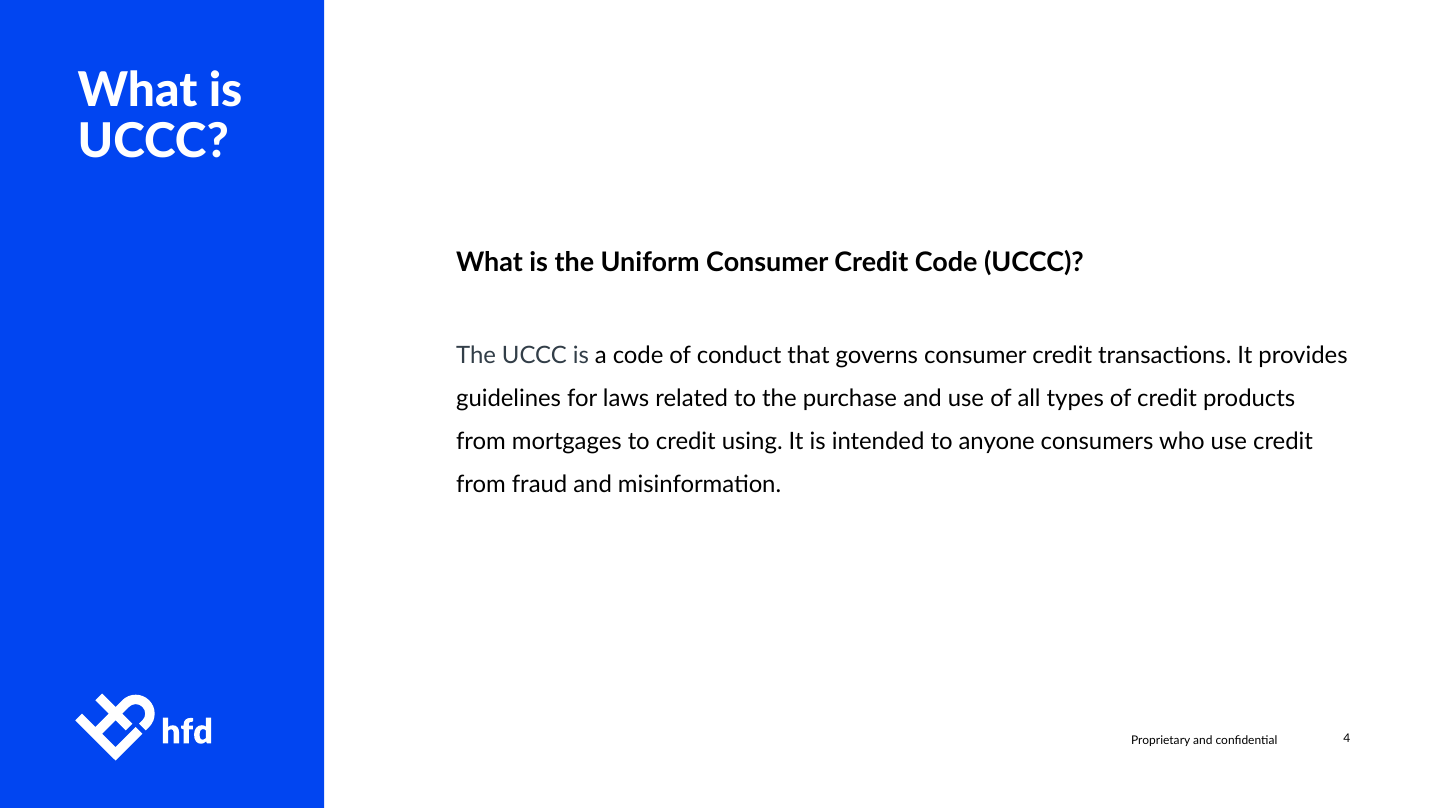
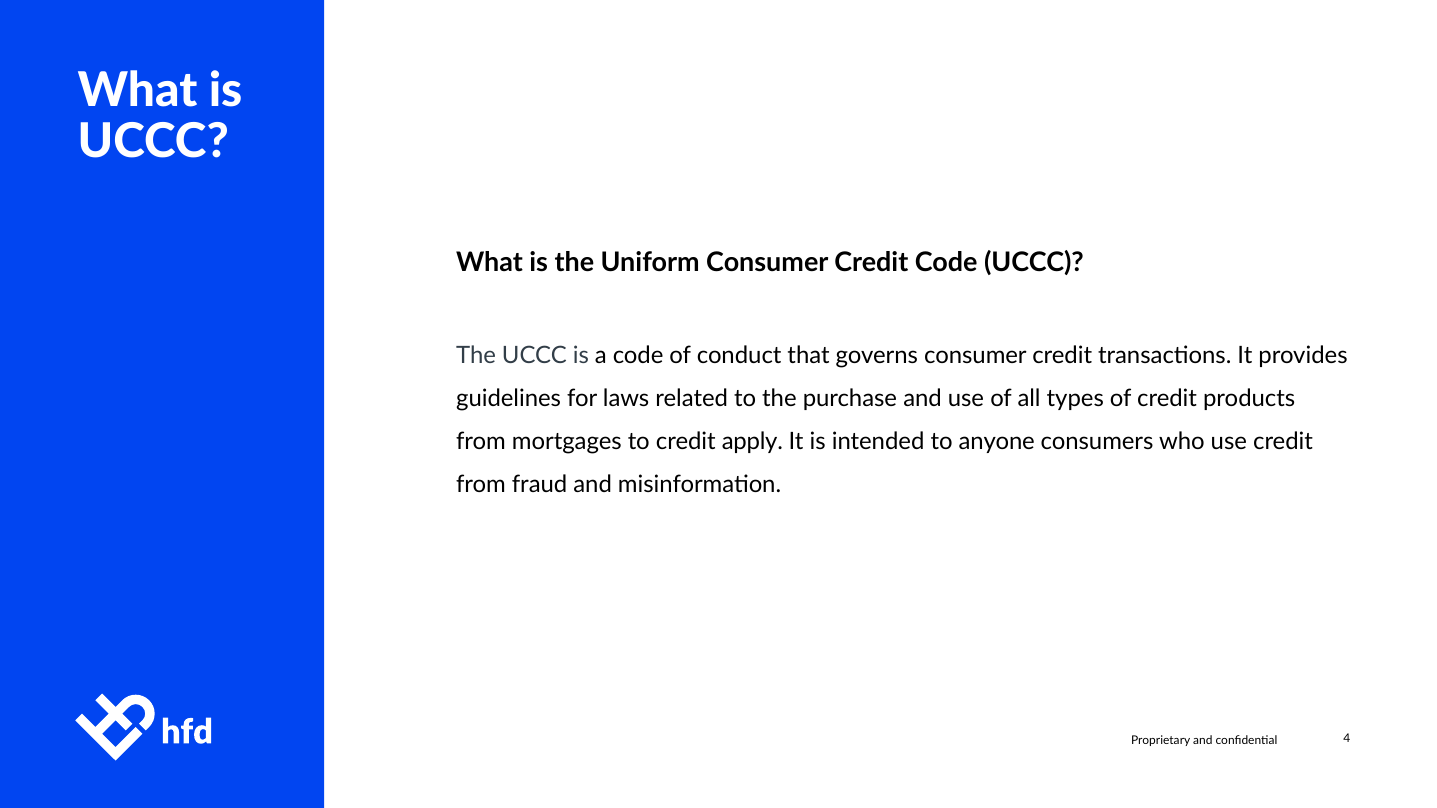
using: using -> apply
